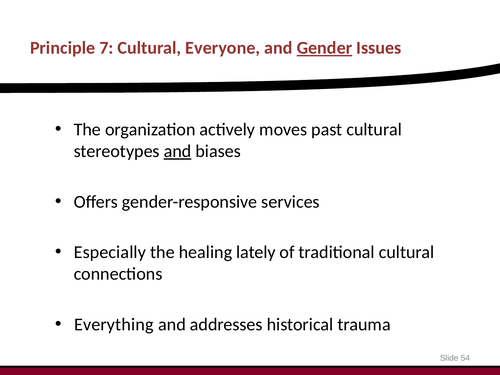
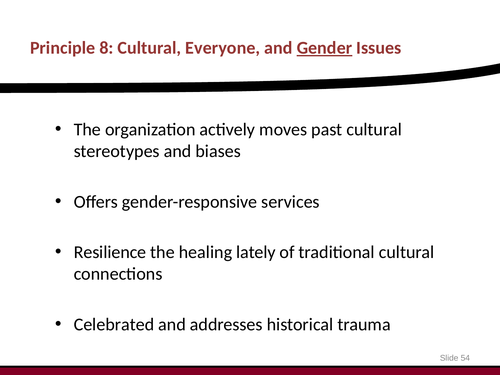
7: 7 -> 8
and at (178, 151) underline: present -> none
Especially: Especially -> Resilience
Everything: Everything -> Celebrated
